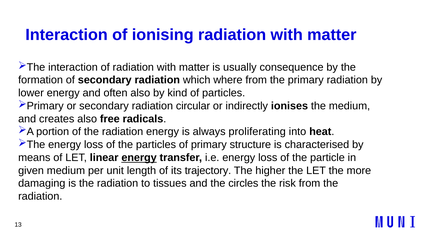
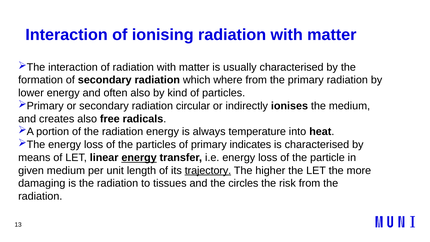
usually consequence: consequence -> characterised
proliferating: proliferating -> temperature
structure: structure -> indicates
trajectory underline: none -> present
